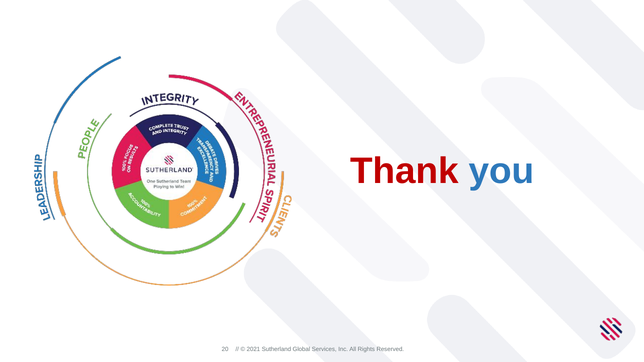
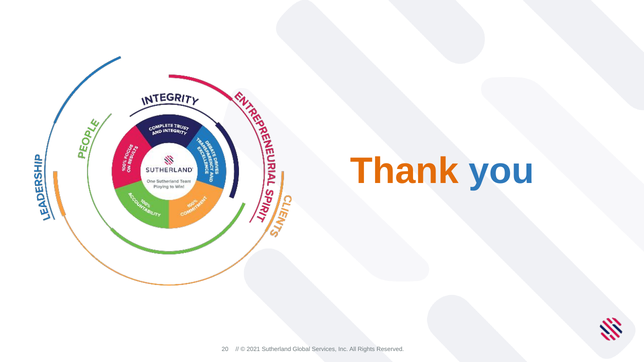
Thank colour: red -> orange
